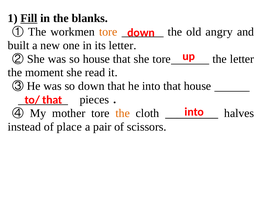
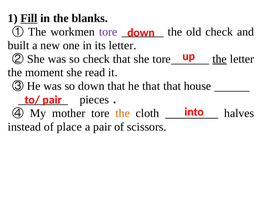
tore at (108, 32) colour: orange -> purple
old angry: angry -> check
so house: house -> check
the at (220, 59) underline: none -> present
he into: into -> that
to/ that: that -> pair
